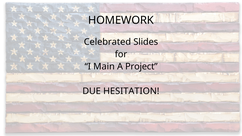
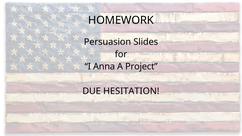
Celebrated: Celebrated -> Persuasion
Main: Main -> Anna
